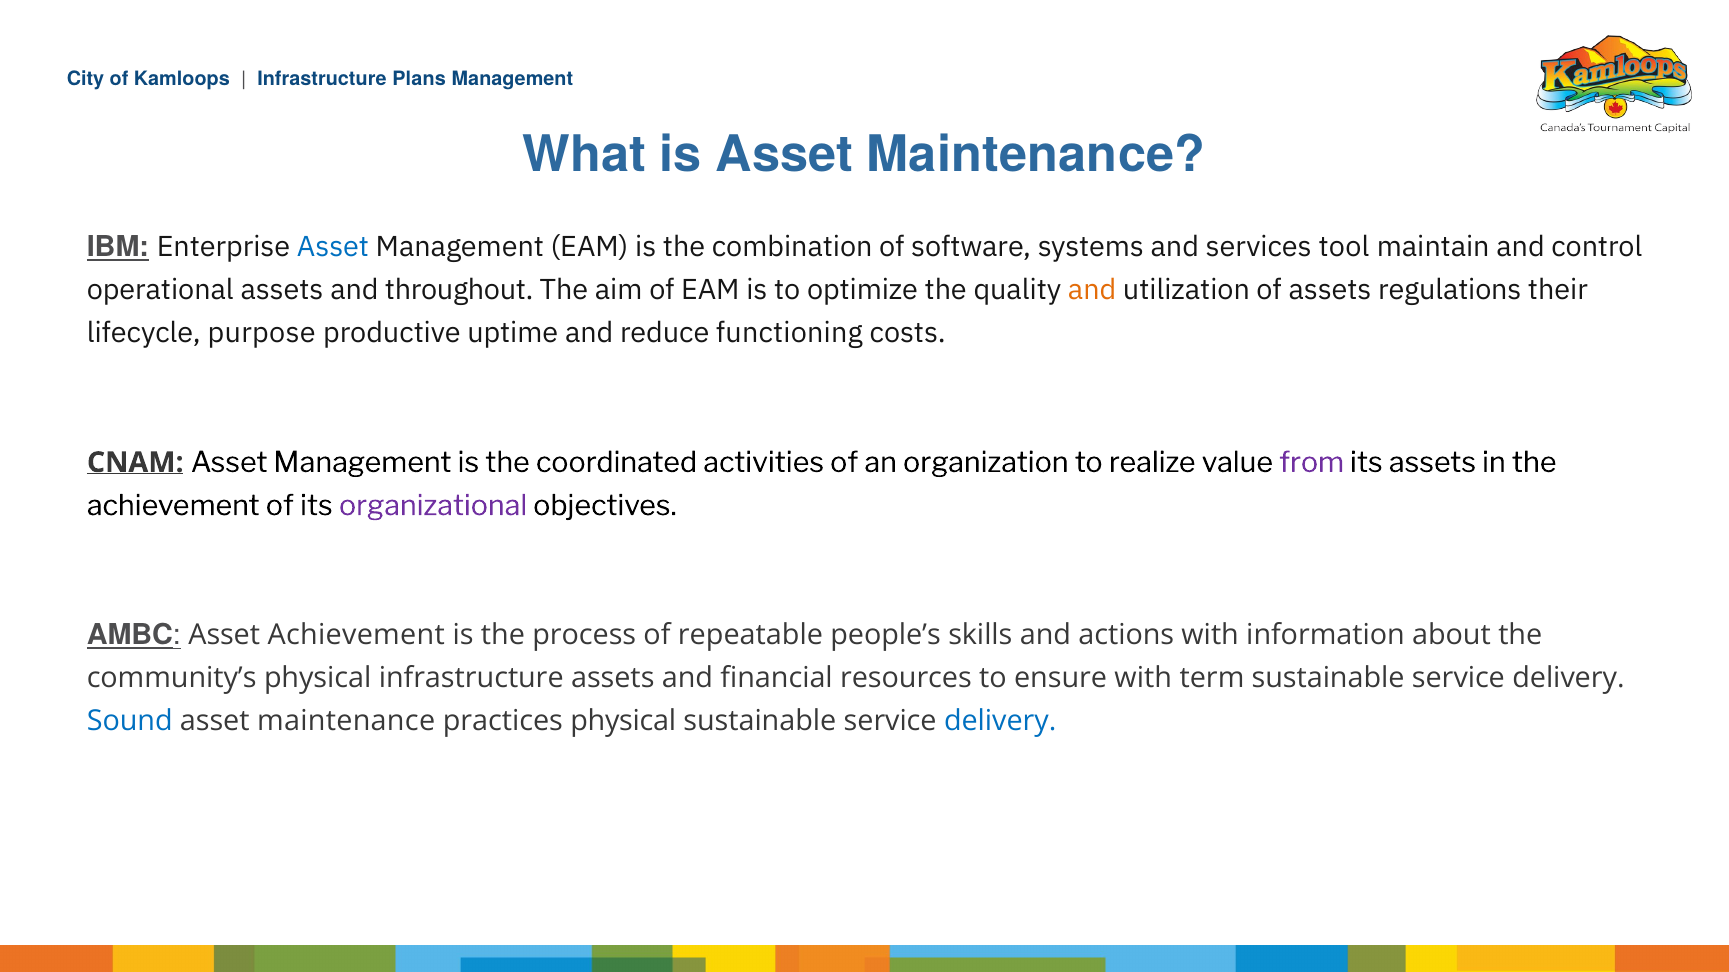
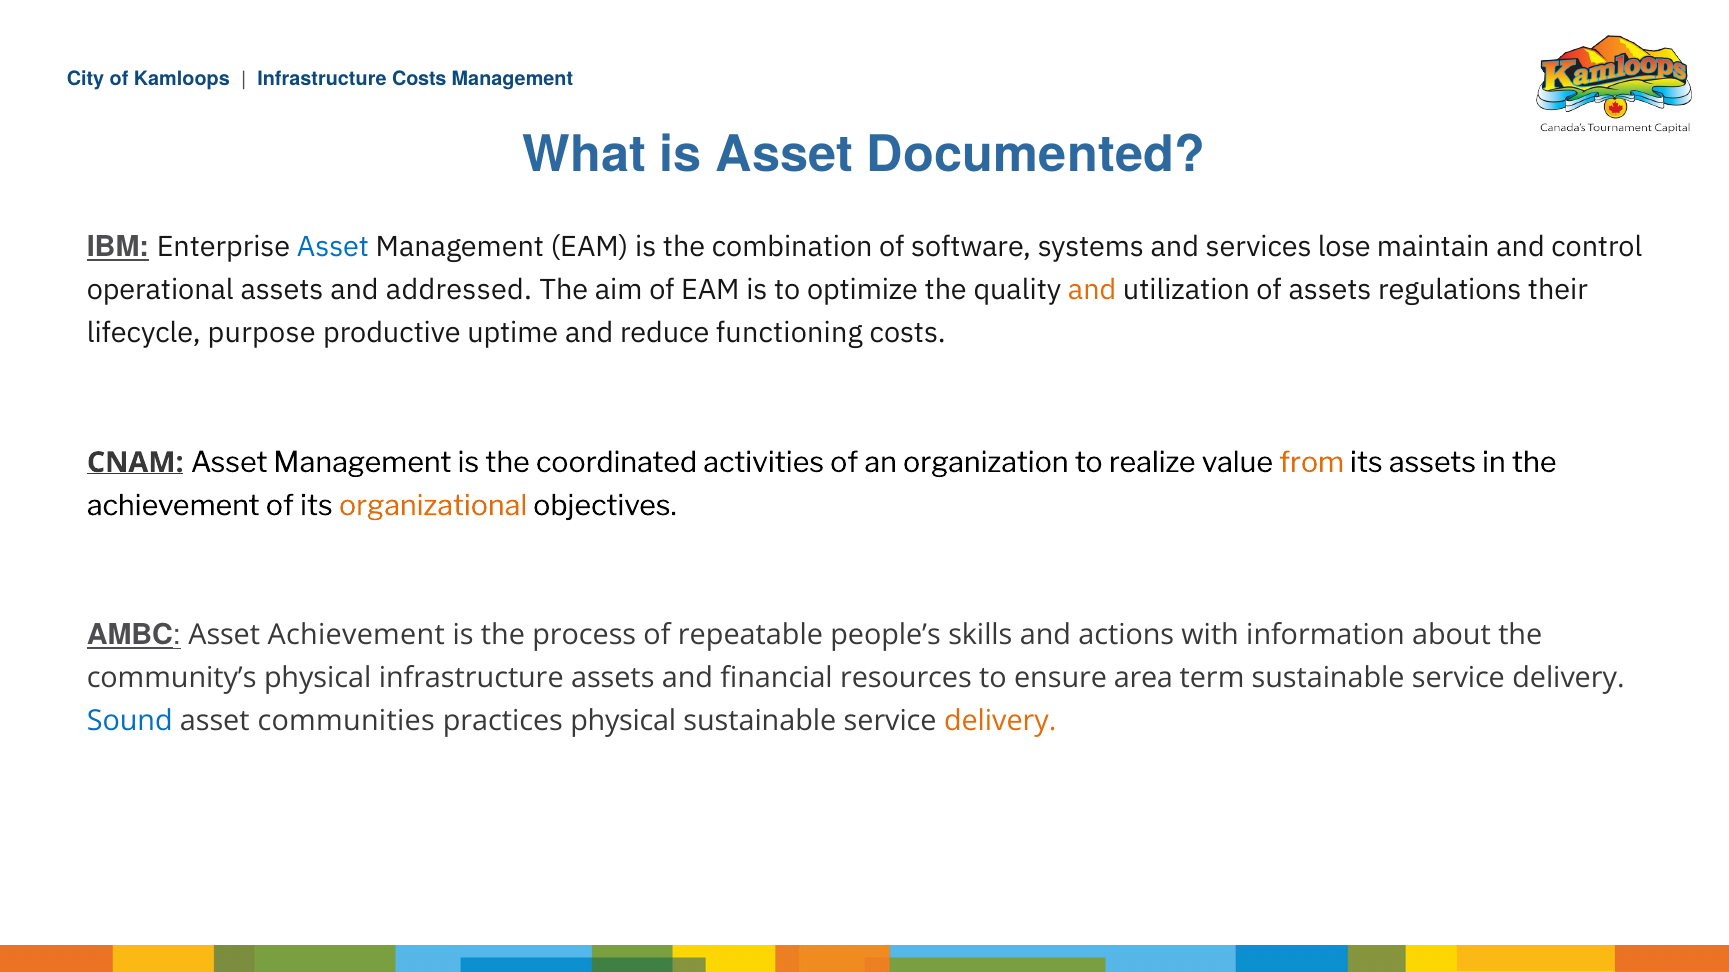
Infrastructure Plans: Plans -> Costs
is Asset Maintenance: Maintenance -> Documented
tool: tool -> lose
throughout: throughout -> addressed
from colour: purple -> orange
organizational colour: purple -> orange
ensure with: with -> area
maintenance at (346, 722): maintenance -> communities
delivery at (1000, 722) colour: blue -> orange
